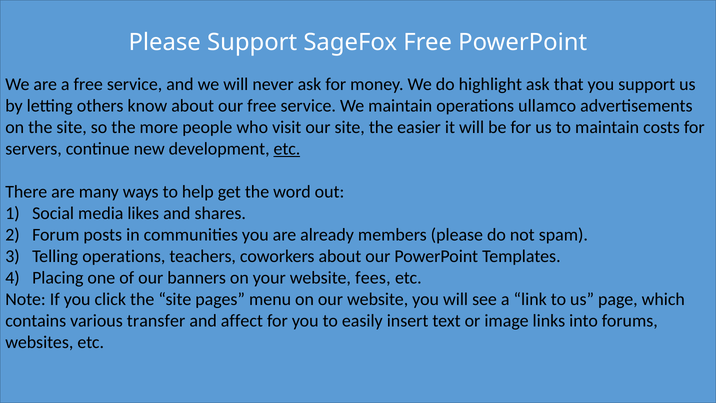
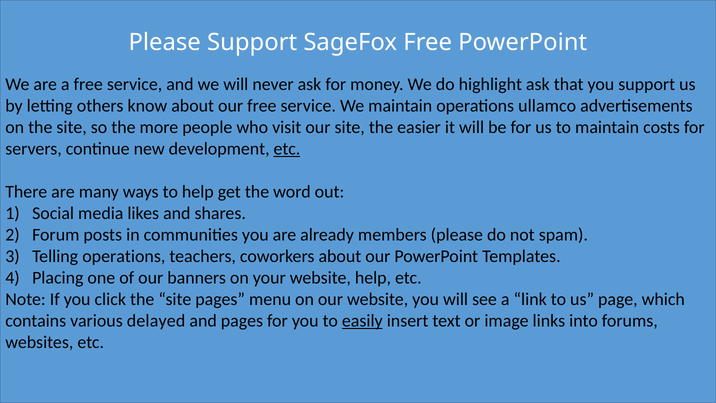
website fees: fees -> help
transfer: transfer -> delayed
and affect: affect -> pages
easily underline: none -> present
